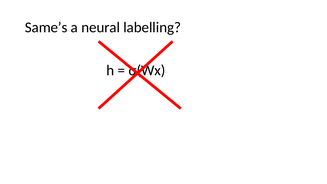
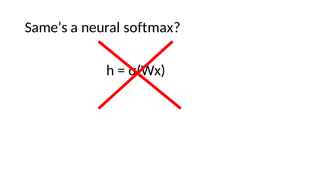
labelling: labelling -> softmax
